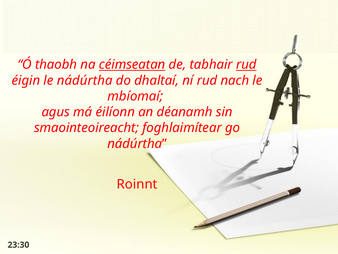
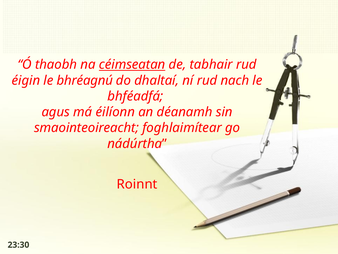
rud at (246, 64) underline: present -> none
le nádúrtha: nádúrtha -> bhréagnú
mbíomaí: mbíomaí -> bhféadfá
